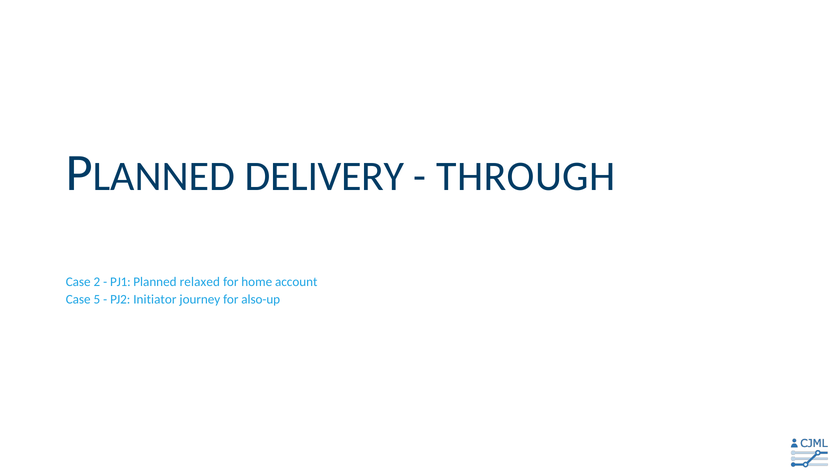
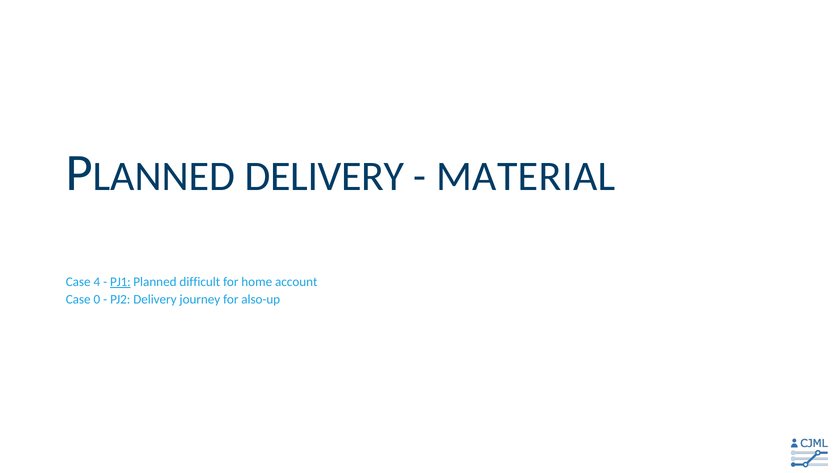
THROUGH: THROUGH -> MATERIAL
2: 2 -> 4
PJ1 underline: none -> present
relaxed: relaxed -> difficult
5: 5 -> 0
PJ2 Initiator: Initiator -> Delivery
